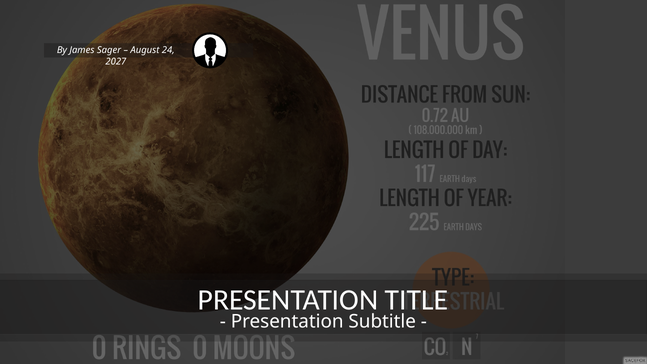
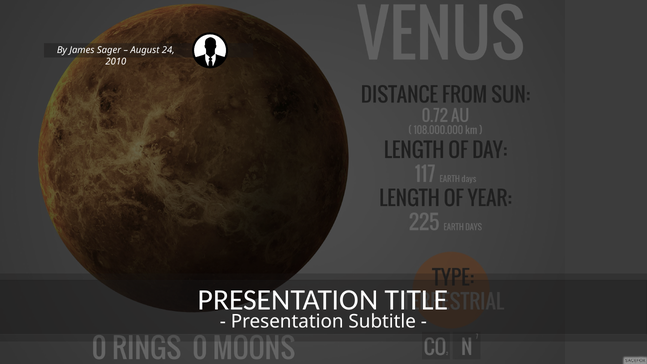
2027: 2027 -> 2010
